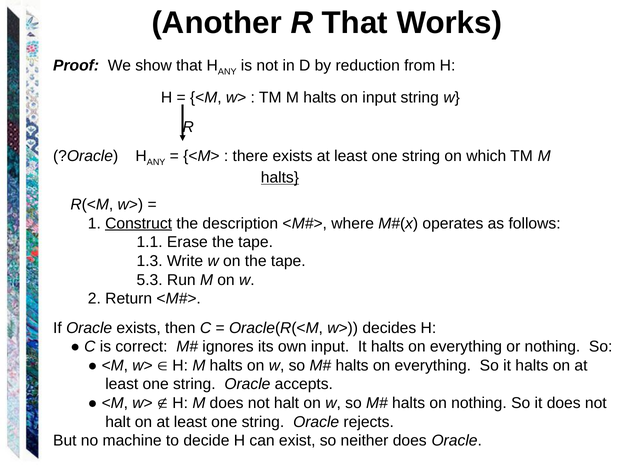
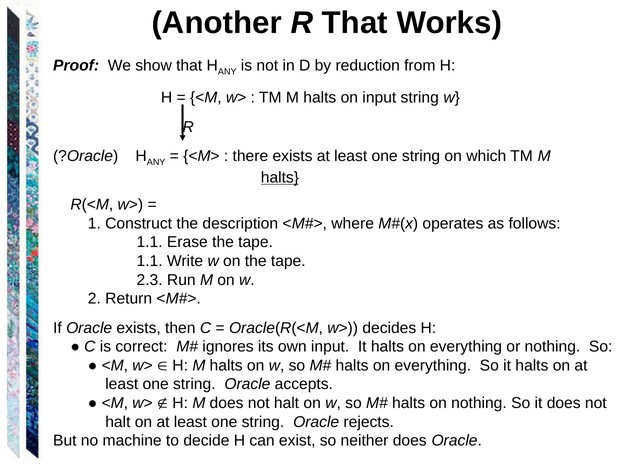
Construct underline: present -> none
1.3 at (150, 261): 1.3 -> 1.1
5.3: 5.3 -> 2.3
